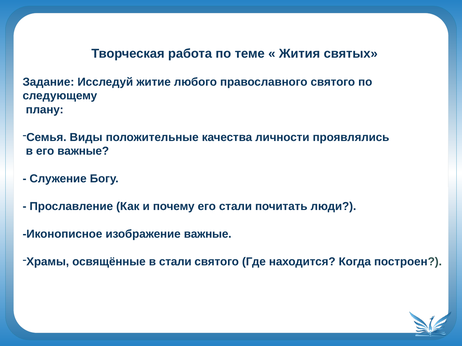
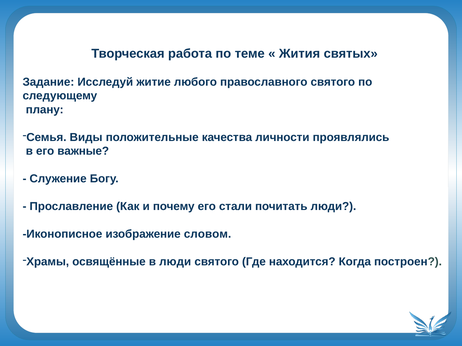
изображение важные: важные -> словом
в стали: стали -> люди
